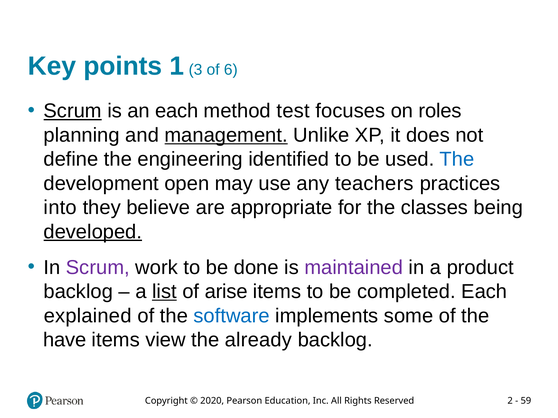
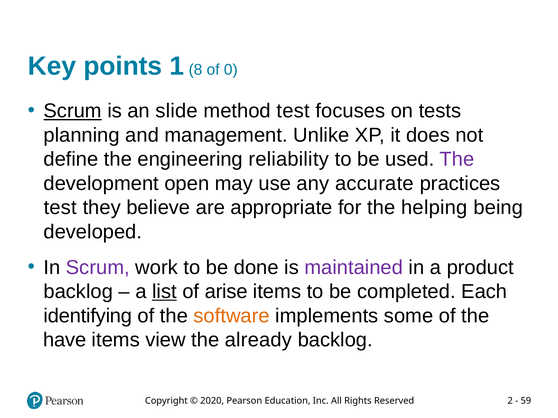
3: 3 -> 8
6: 6 -> 0
an each: each -> slide
roles: roles -> tests
management underline: present -> none
identified: identified -> reliability
The at (457, 159) colour: blue -> purple
teachers: teachers -> accurate
into at (60, 208): into -> test
classes: classes -> helping
developed underline: present -> none
explained: explained -> identifying
software colour: blue -> orange
